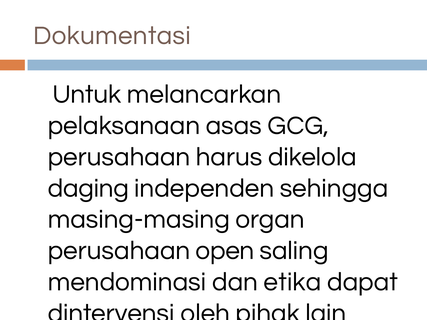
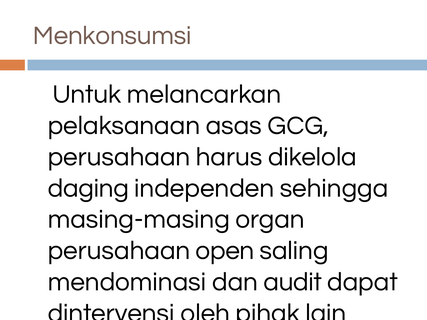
Dokumentasi: Dokumentasi -> Menkonsumsi
etika: etika -> audit
